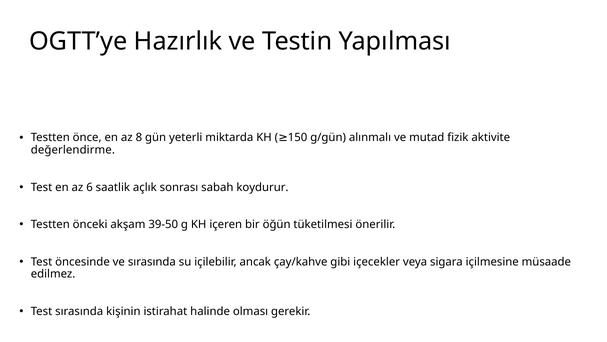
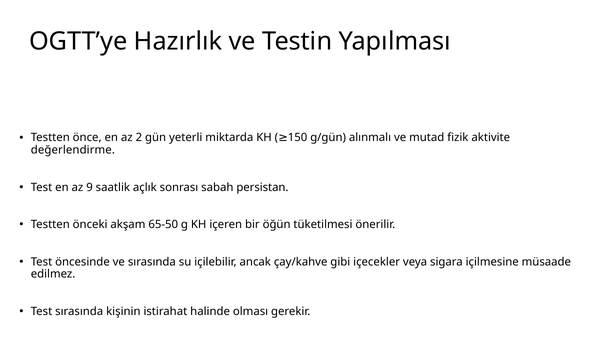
8: 8 -> 2
6: 6 -> 9
koydurur: koydurur -> persistan
39-50: 39-50 -> 65-50
